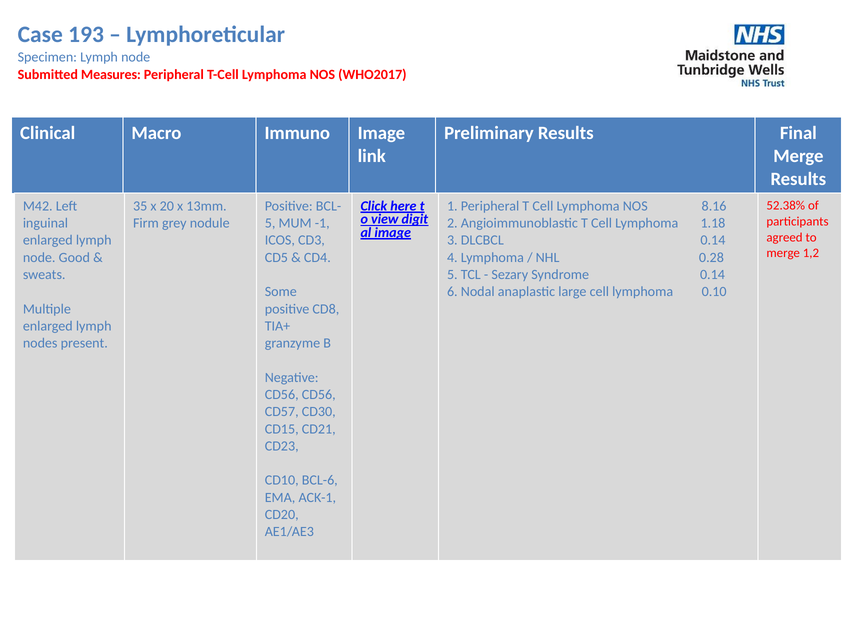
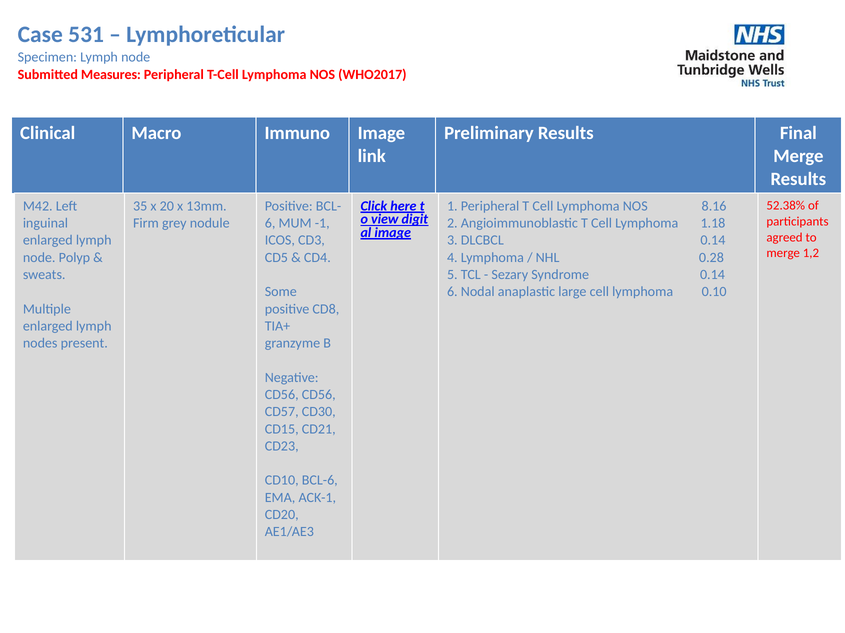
193: 193 -> 531
5 at (270, 223): 5 -> 6
Good: Good -> Polyp
